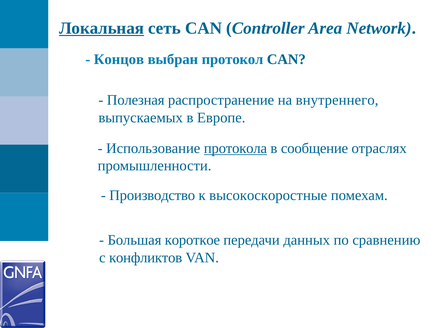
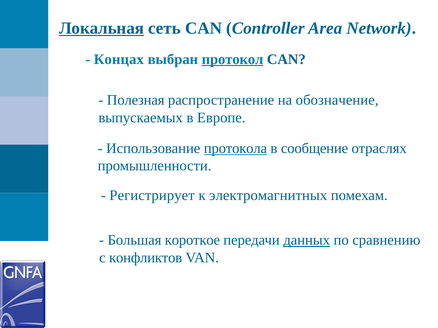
Концов: Концов -> Концах
протокол underline: none -> present
внутреннего: внутреннего -> обозначение
Производство: Производство -> Регистрирует
высокоскоростные: высокоскоростные -> электромагнитных
данных underline: none -> present
